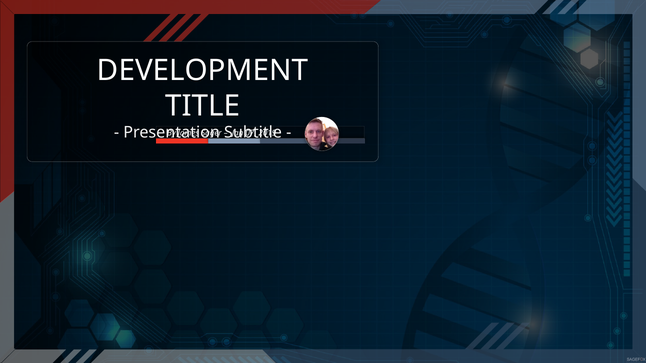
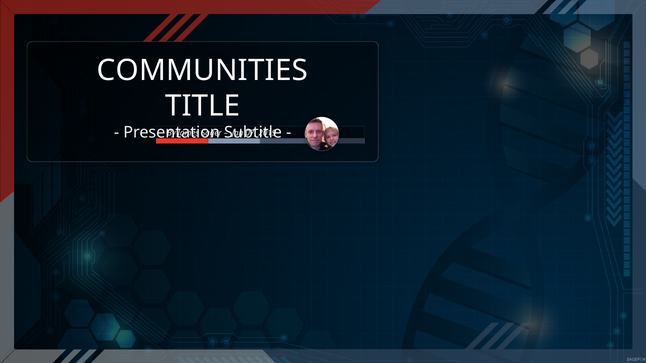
DEVELOPMENT: DEVELOPMENT -> COMMUNITIES
